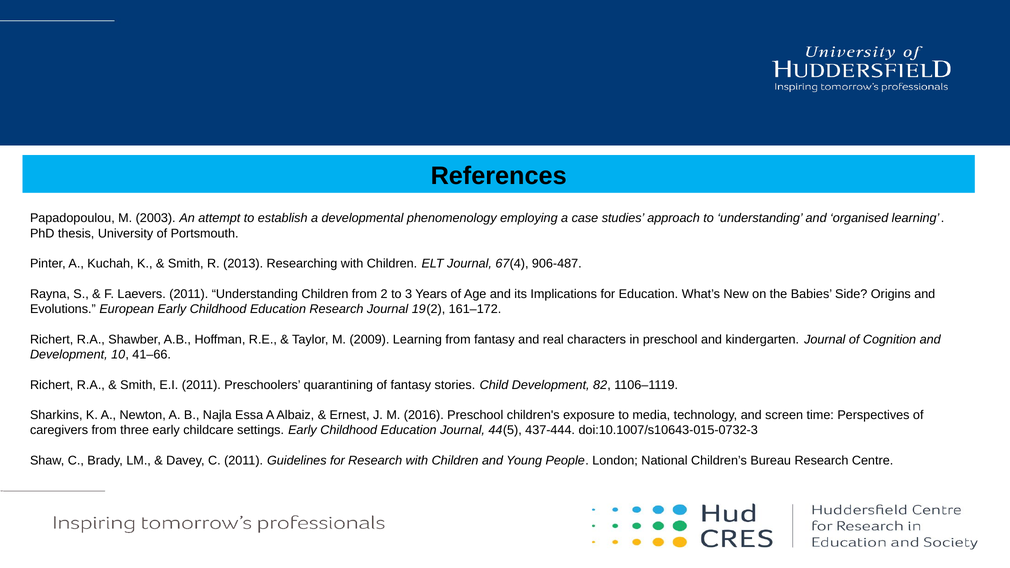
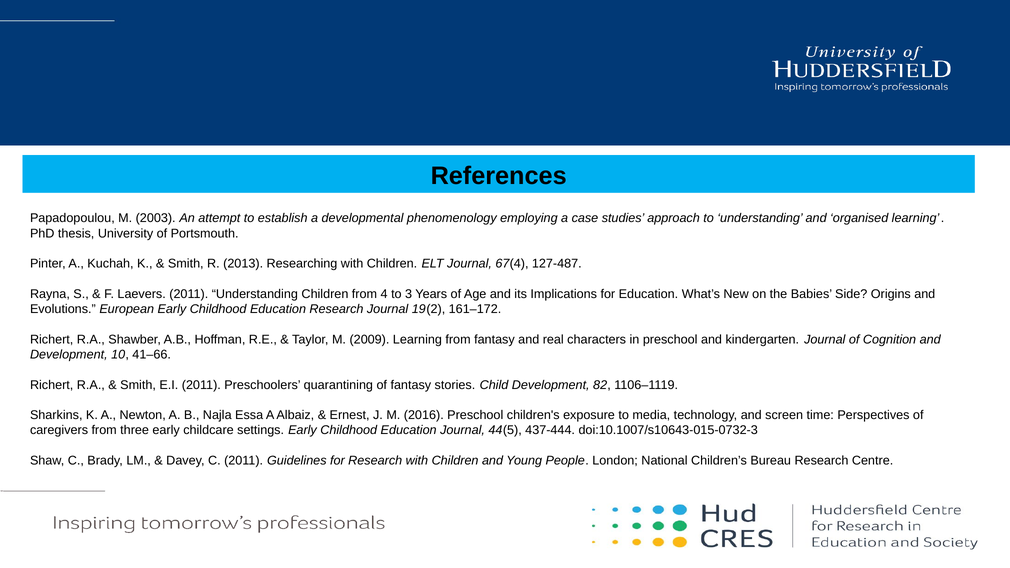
906-487: 906-487 -> 127-487
2: 2 -> 4
